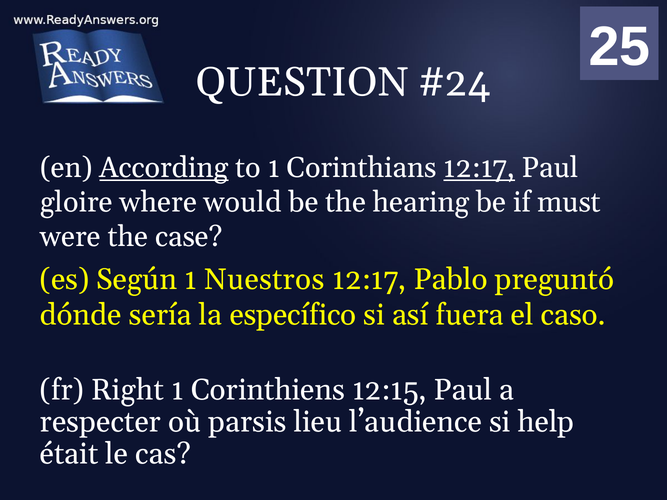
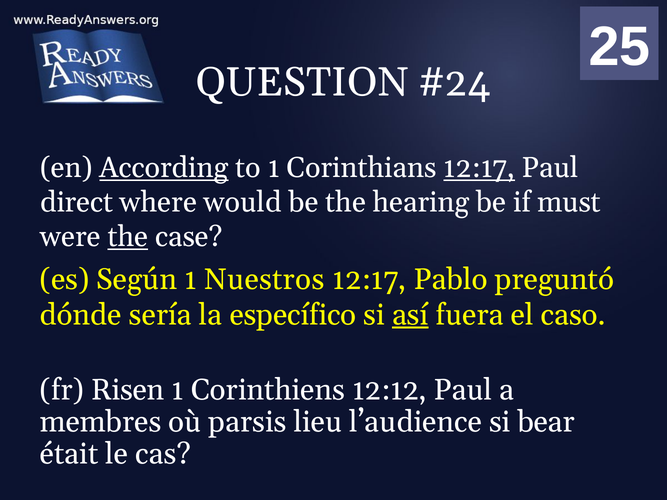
gloire: gloire -> direct
the at (128, 237) underline: none -> present
así underline: none -> present
Right: Right -> Risen
12:15: 12:15 -> 12:12
respecter: respecter -> membres
help: help -> bear
